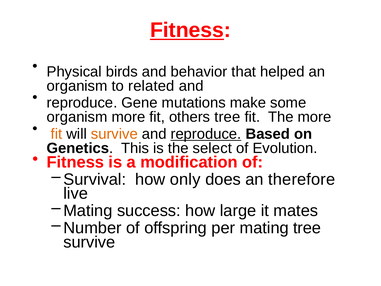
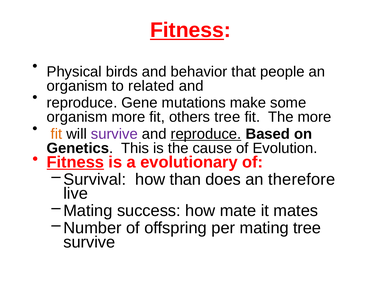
helped: helped -> people
survive at (114, 134) colour: orange -> purple
select: select -> cause
Fitness at (75, 162) underline: none -> present
modification: modification -> evolutionary
only: only -> than
large: large -> mate
